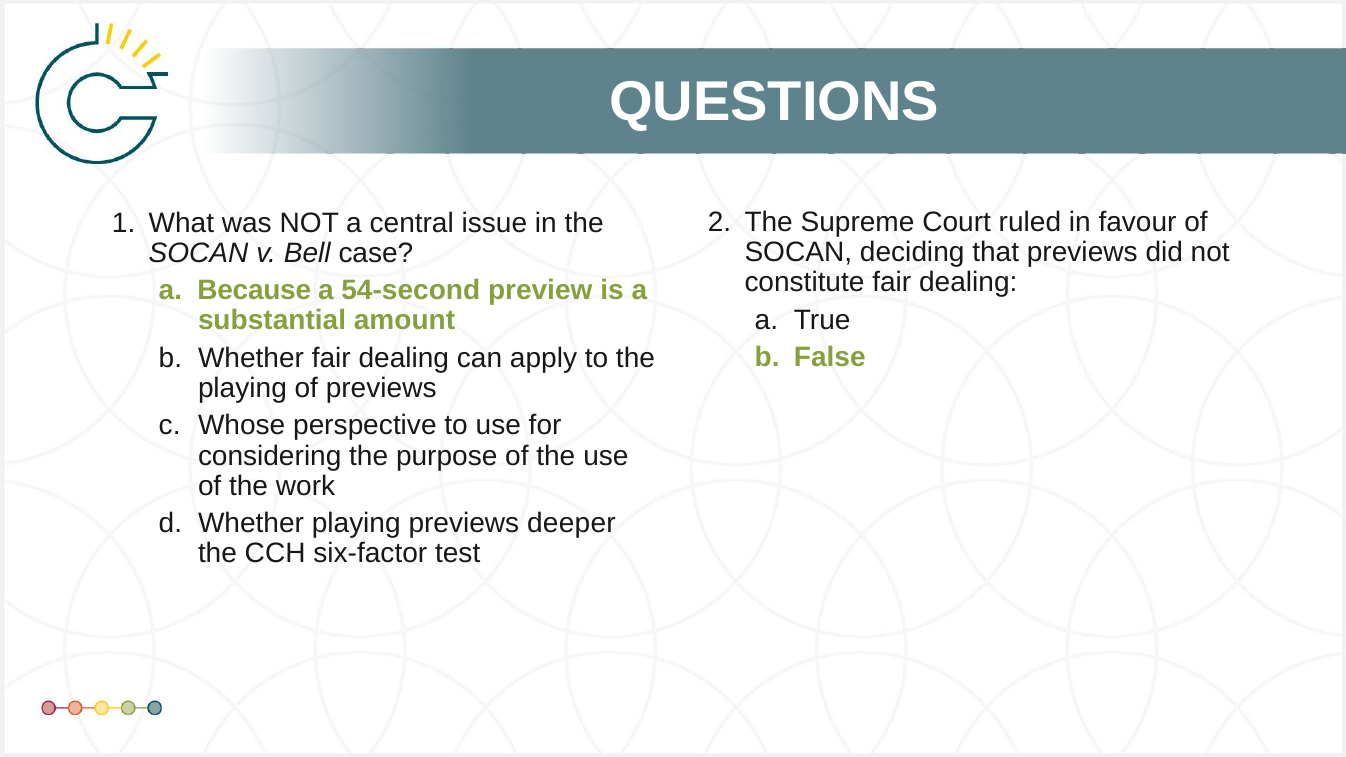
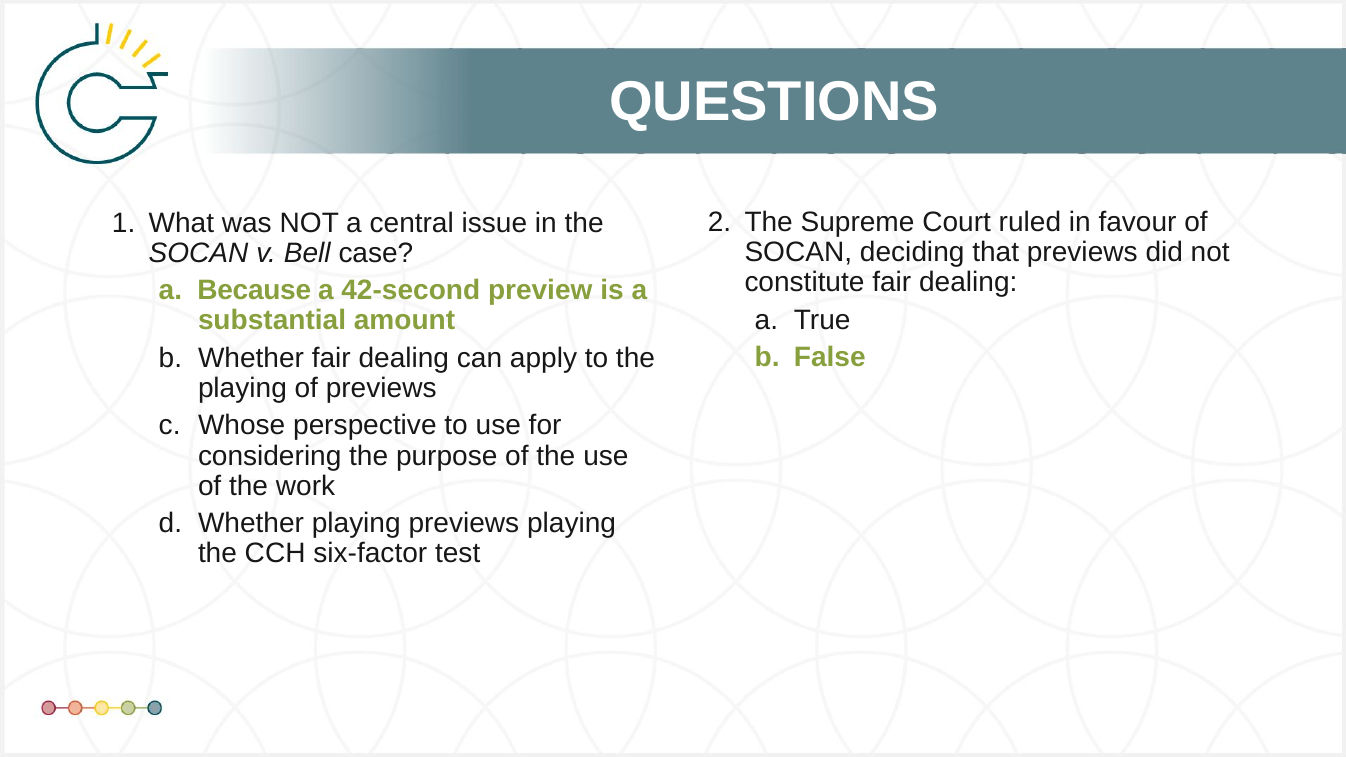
54-second: 54-second -> 42-second
previews deeper: deeper -> playing
